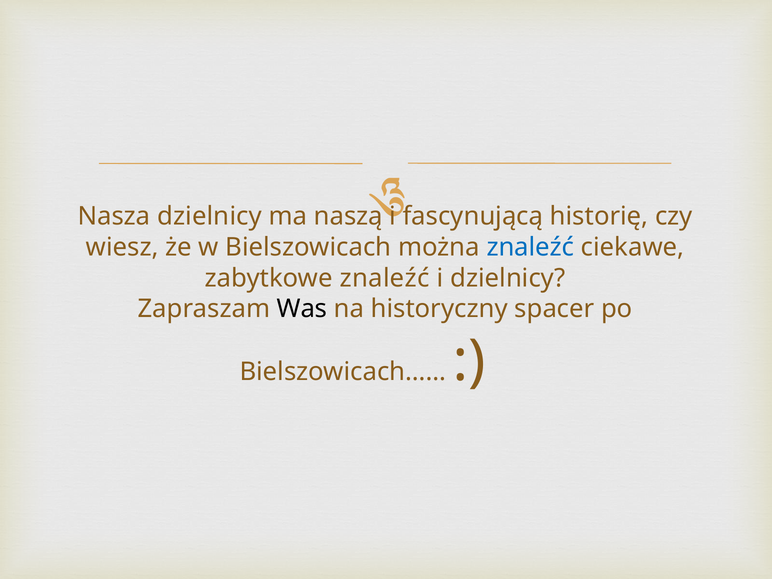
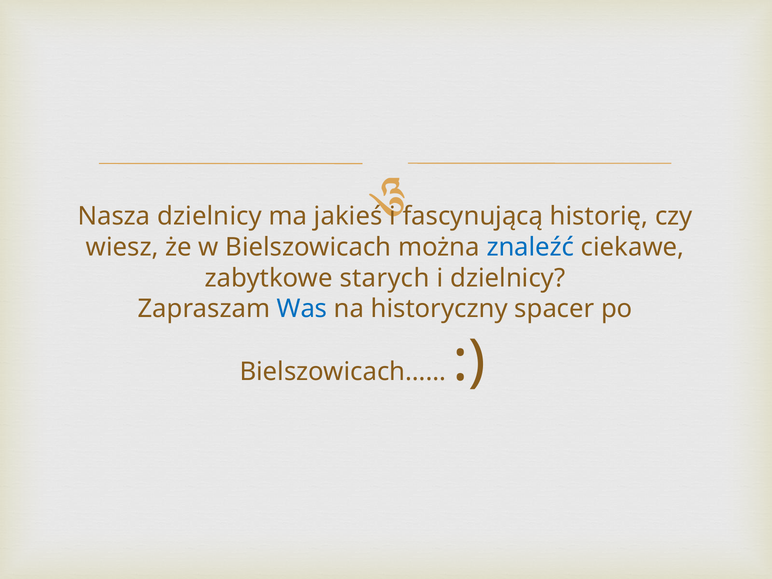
naszą: naszą -> jakieś
zabytkowe znaleźć: znaleźć -> starych
Was colour: black -> blue
